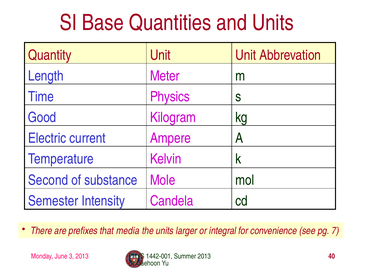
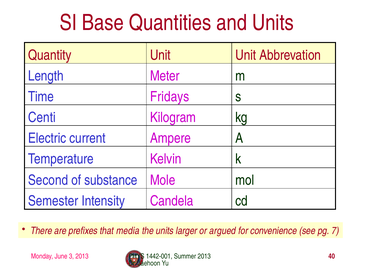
Physics: Physics -> Fridays
Good: Good -> Centi
integral: integral -> argued
